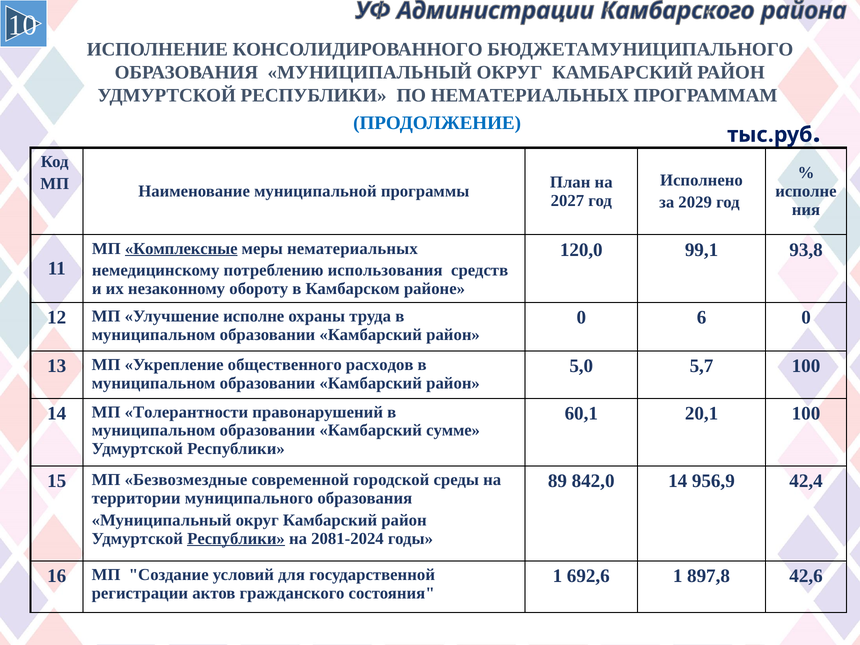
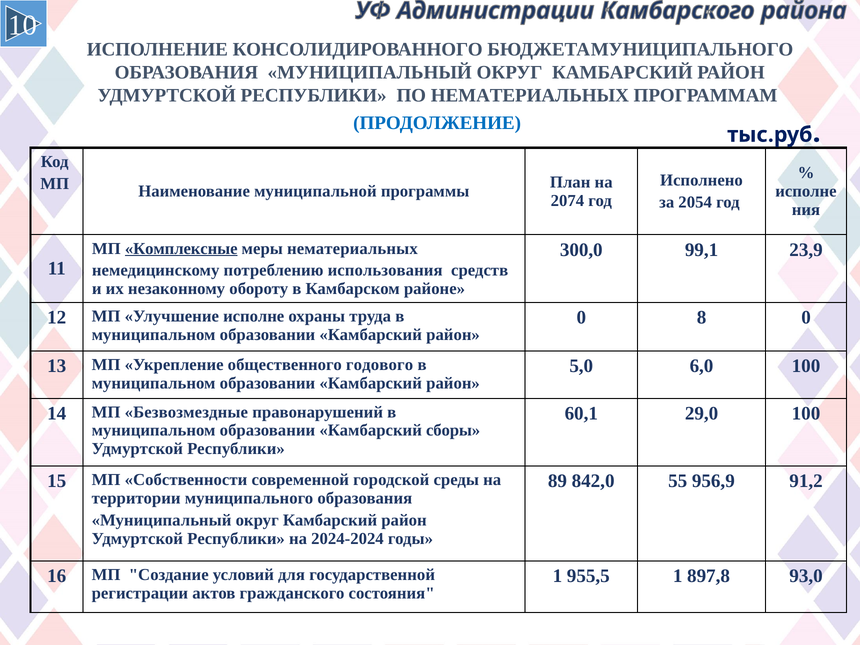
2027: 2027 -> 2074
2029: 2029 -> 2054
120,0: 120,0 -> 300,0
93,8: 93,8 -> 23,9
6: 6 -> 8
расходов: расходов -> годового
5,7: 5,7 -> 6,0
Толерантности: Толерантности -> Безвозмездные
20,1: 20,1 -> 29,0
сумме: сумме -> сборы
Безвозмездные: Безвозмездные -> Собственности
842,0 14: 14 -> 55
42,4: 42,4 -> 91,2
Республики at (236, 539) underline: present -> none
2081-2024: 2081-2024 -> 2024-2024
692,6: 692,6 -> 955,5
42,6: 42,6 -> 93,0
